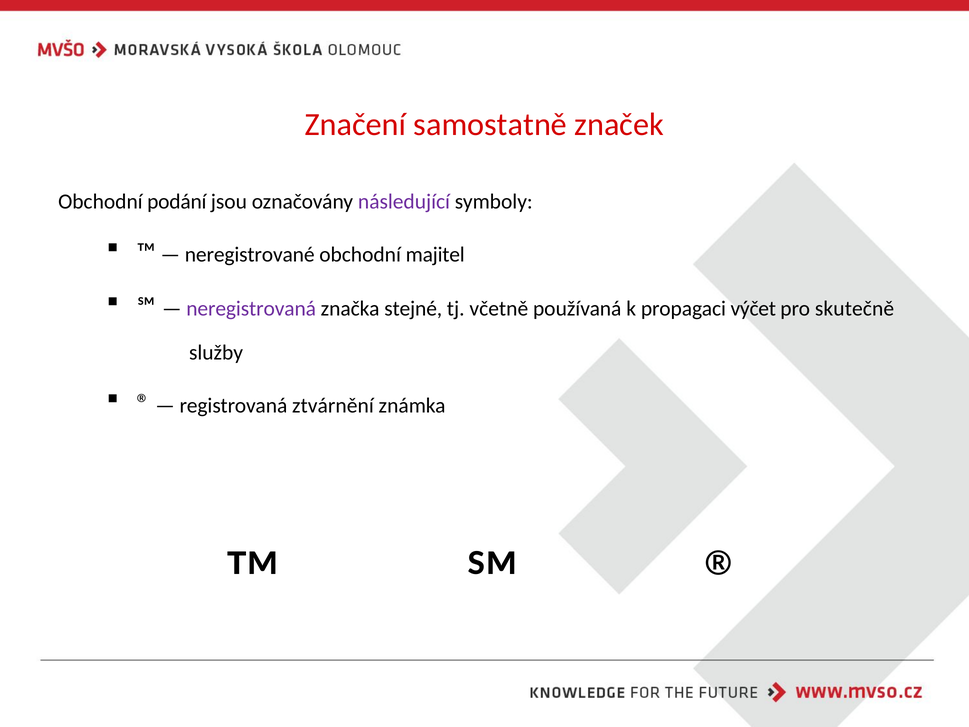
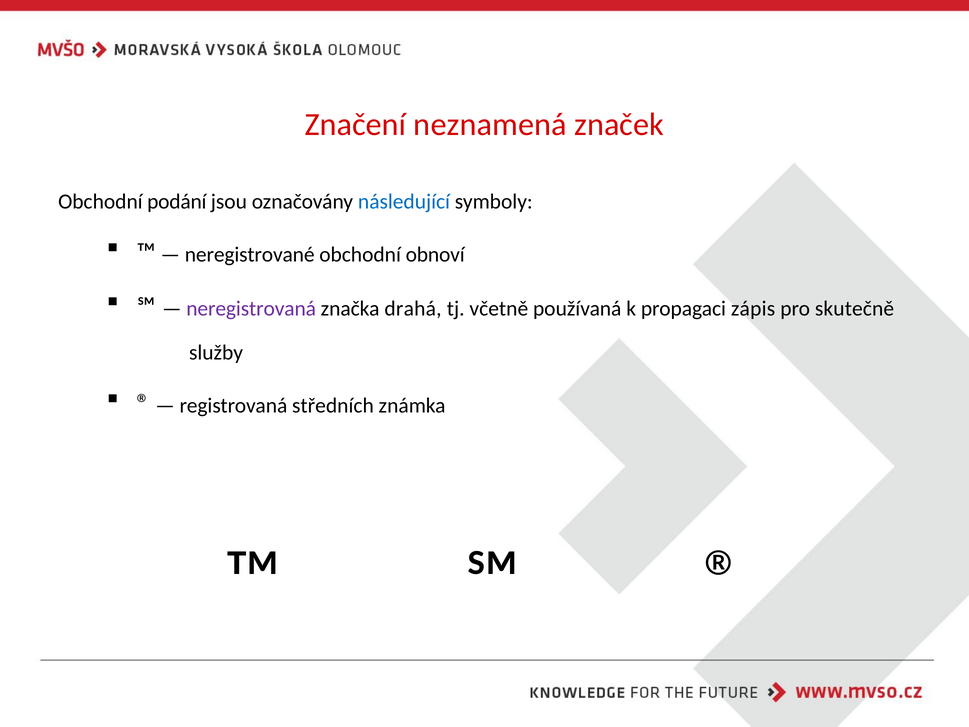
samostatně: samostatně -> neznamená
následující colour: purple -> blue
majitel: majitel -> obnoví
stejné: stejné -> drahá
výčet: výčet -> zápis
ztvárnění: ztvárnění -> středních
